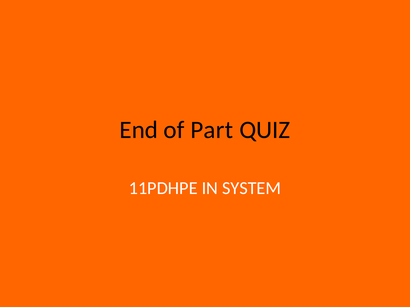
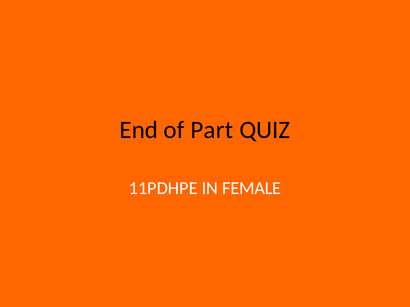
SYSTEM: SYSTEM -> FEMALE
